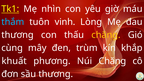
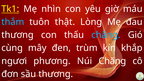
vinh: vinh -> thật
chăng at (106, 35) colour: yellow -> light blue
khuất: khuất -> ngươi
